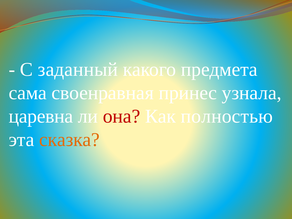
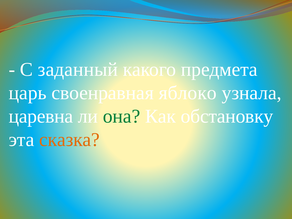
сама: сама -> царь
принес: принес -> яблоко
она colour: red -> green
полностью: полностью -> обстановку
